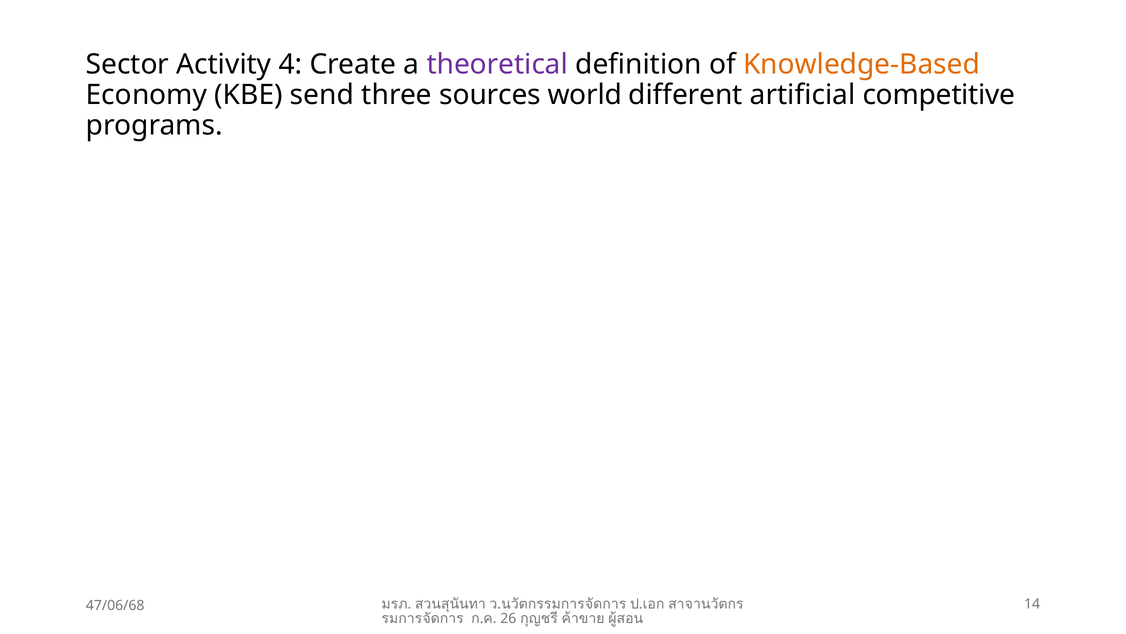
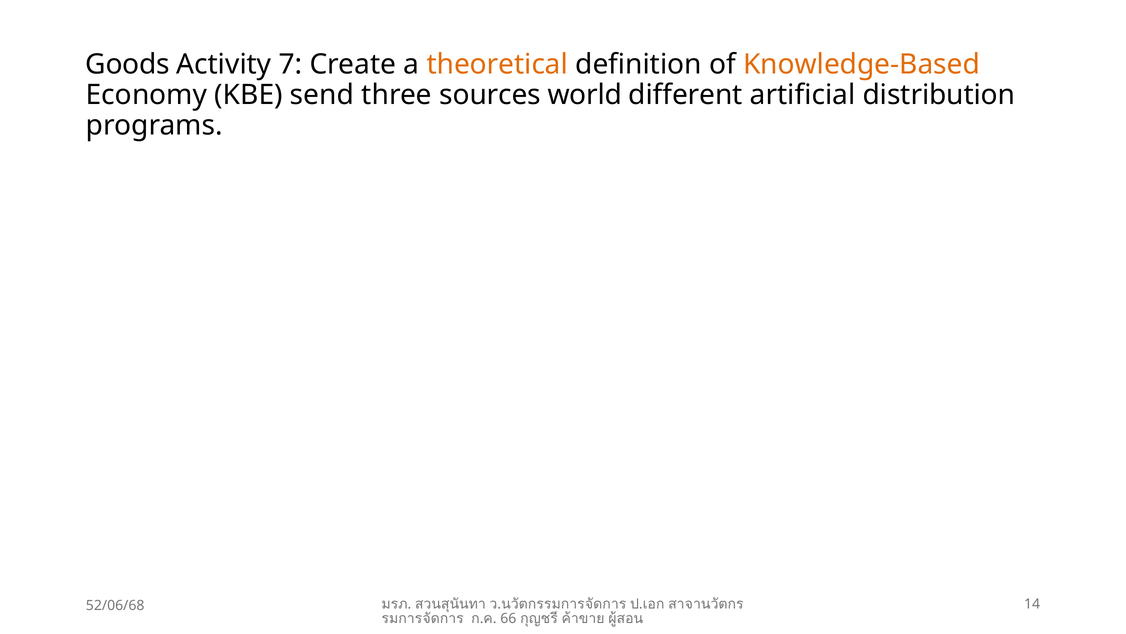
Sector: Sector -> Goods
4: 4 -> 7
theoretical colour: purple -> orange
competitive: competitive -> distribution
47/06/68: 47/06/68 -> 52/06/68
26: 26 -> 66
